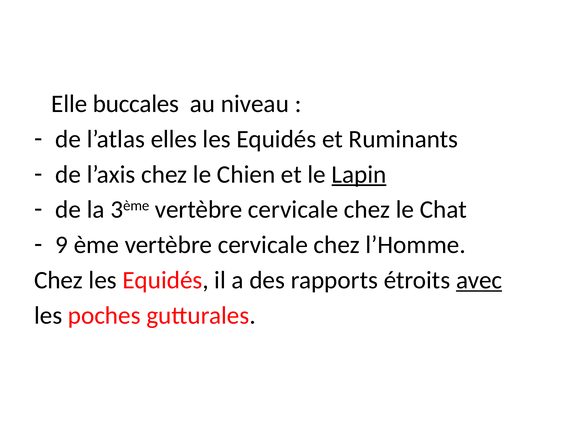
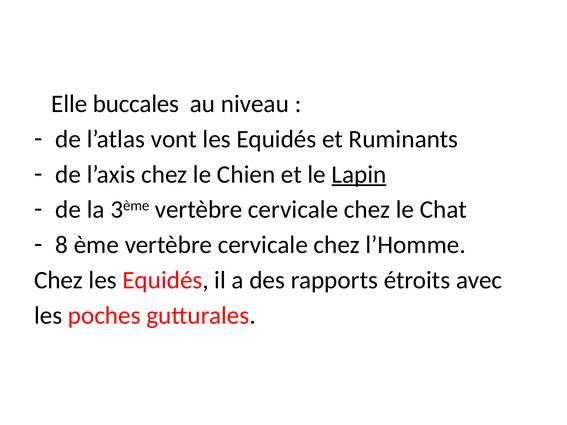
elles: elles -> vont
9: 9 -> 8
avec underline: present -> none
